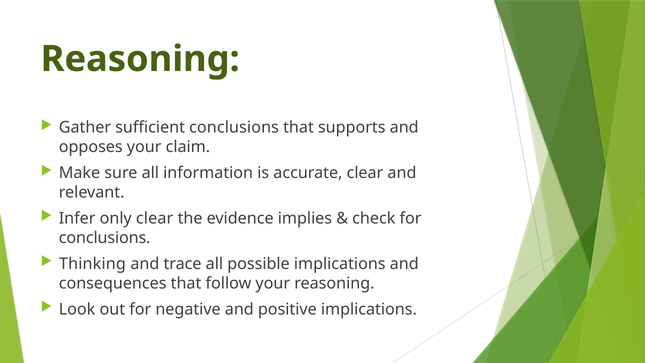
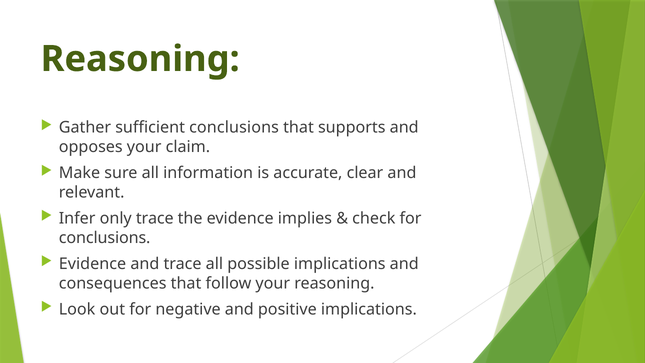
only clear: clear -> trace
Thinking at (92, 264): Thinking -> Evidence
